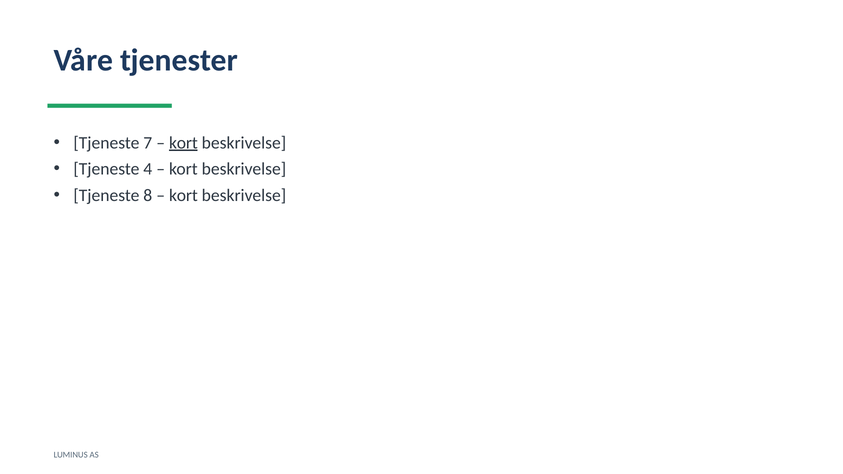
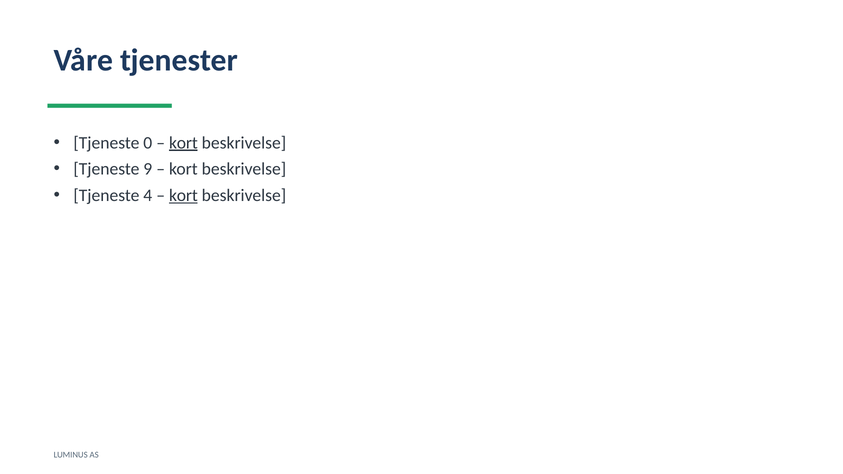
7: 7 -> 0
4: 4 -> 9
8: 8 -> 4
kort at (183, 195) underline: none -> present
